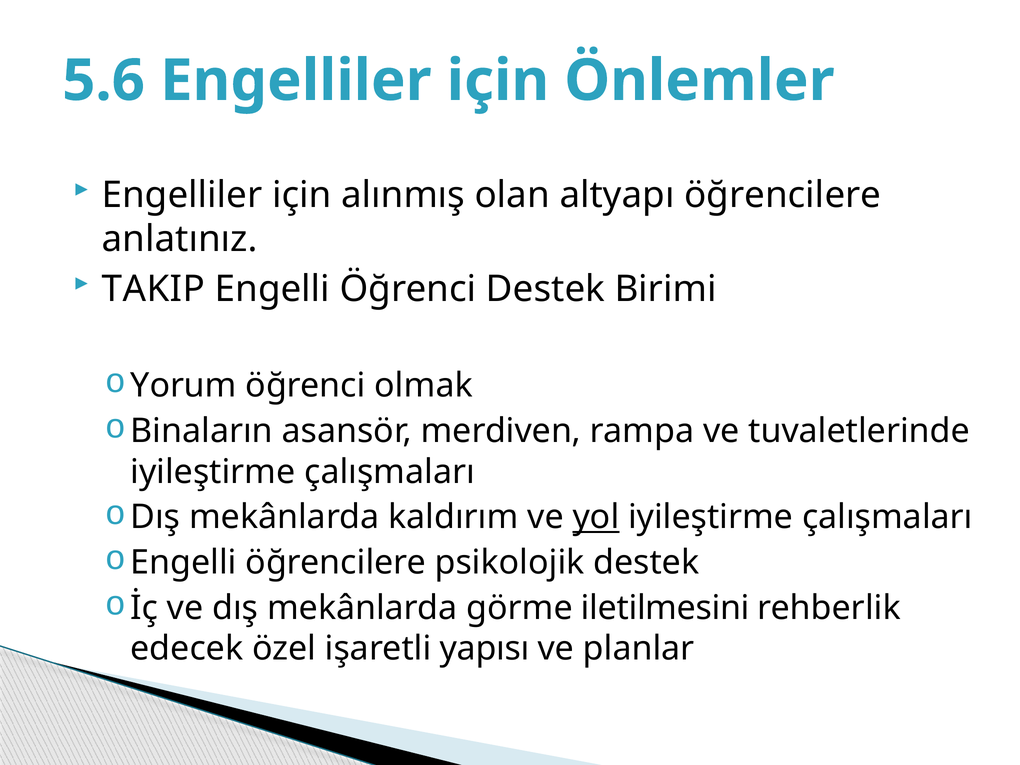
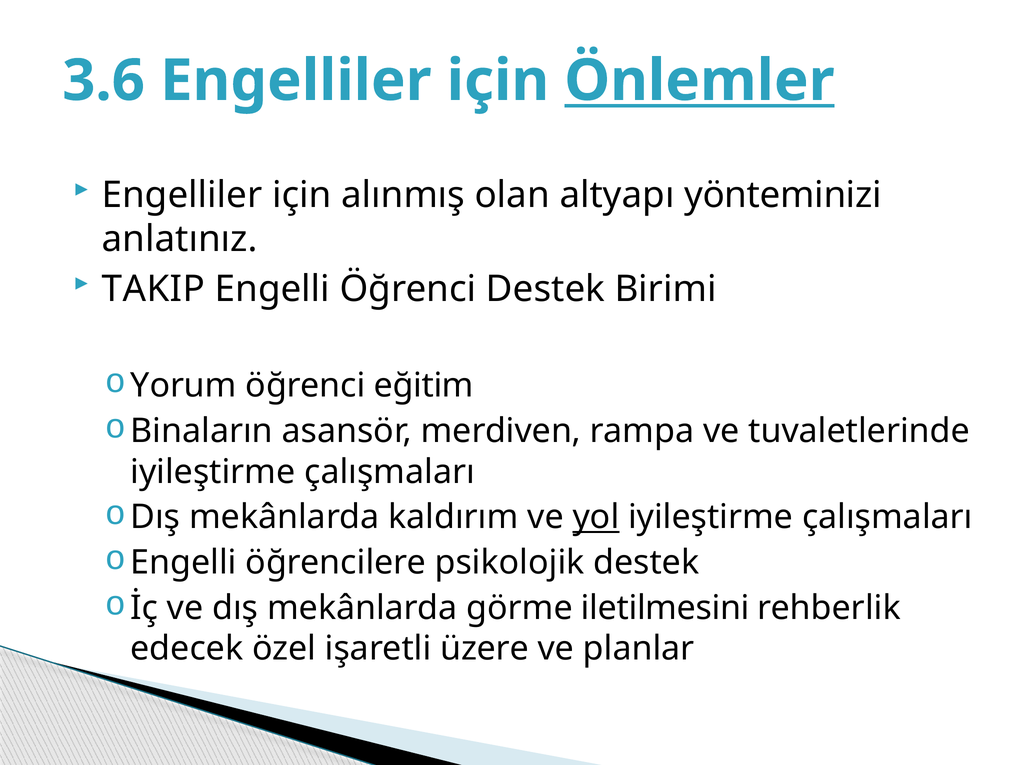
5.6: 5.6 -> 3.6
Önlemler underline: none -> present
altyapı öğrencilere: öğrencilere -> yönteminizi
olmak: olmak -> eğitim
yapısı: yapısı -> üzere
